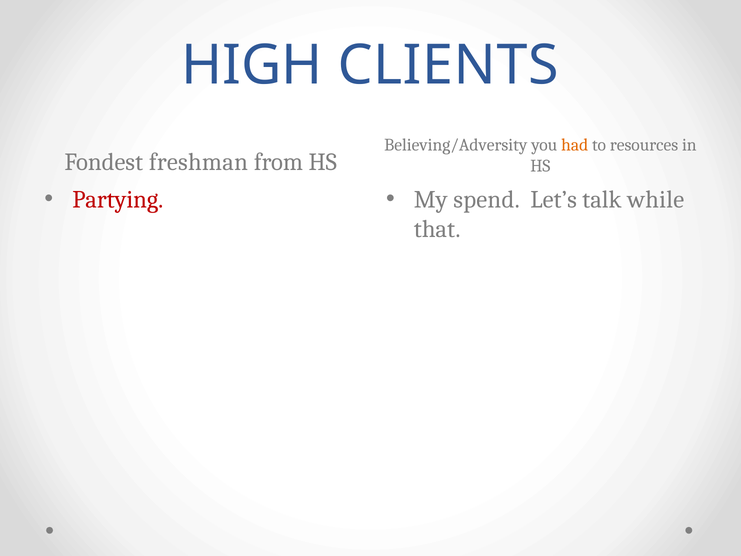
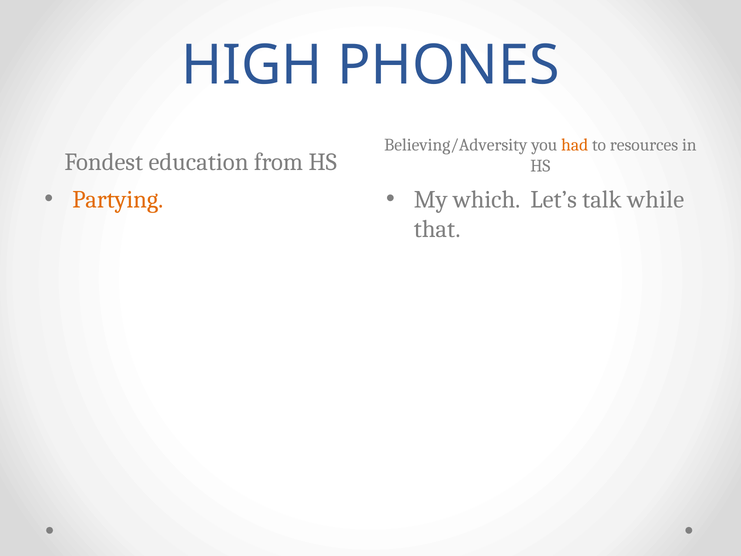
CLIENTS: CLIENTS -> PHONES
freshman: freshman -> education
Partying colour: red -> orange
spend: spend -> which
